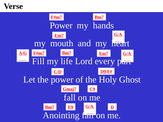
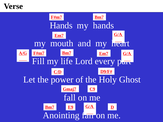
Power at (61, 26): Power -> Hands
